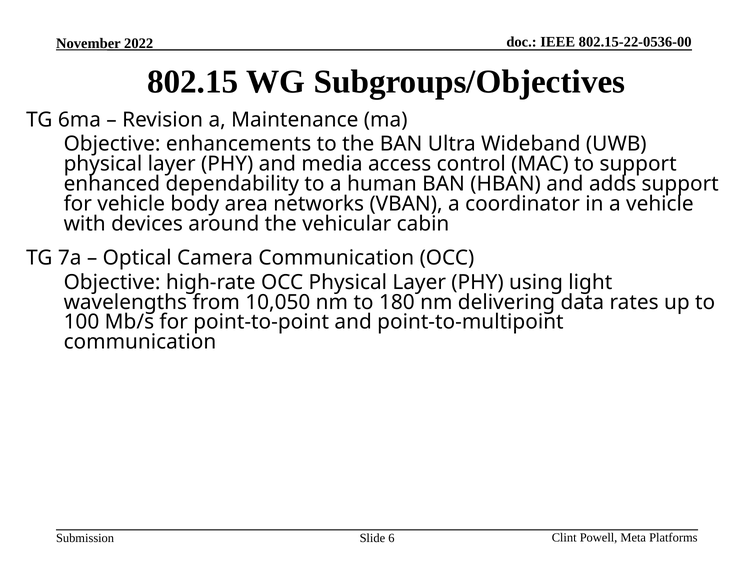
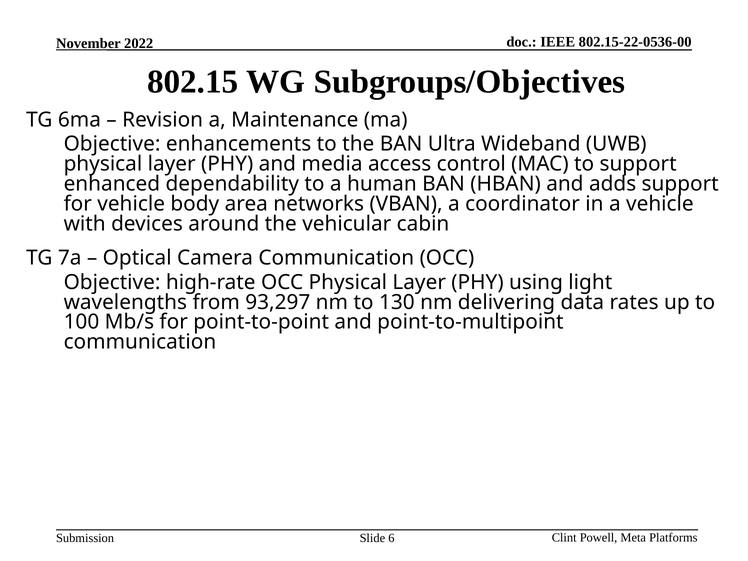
10,050: 10,050 -> 93,297
180: 180 -> 130
